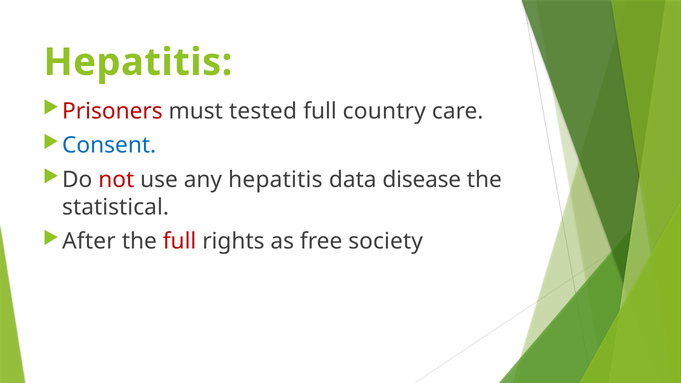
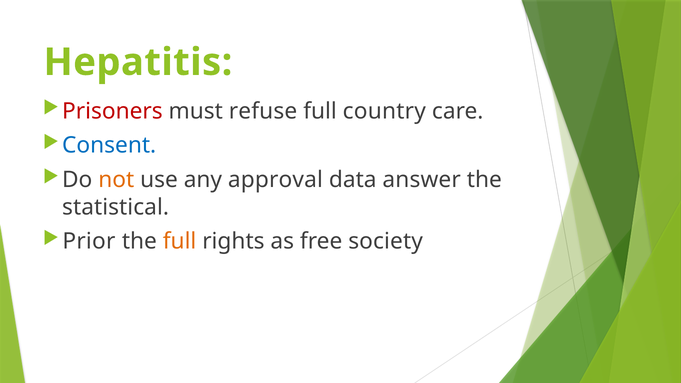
tested: tested -> refuse
not colour: red -> orange
any hepatitis: hepatitis -> approval
disease: disease -> answer
After: After -> Prior
full at (180, 241) colour: red -> orange
